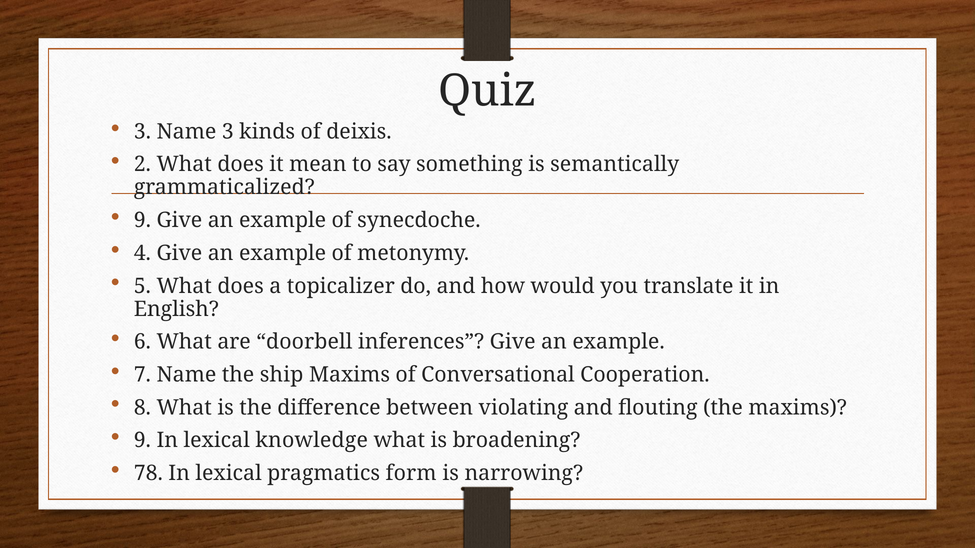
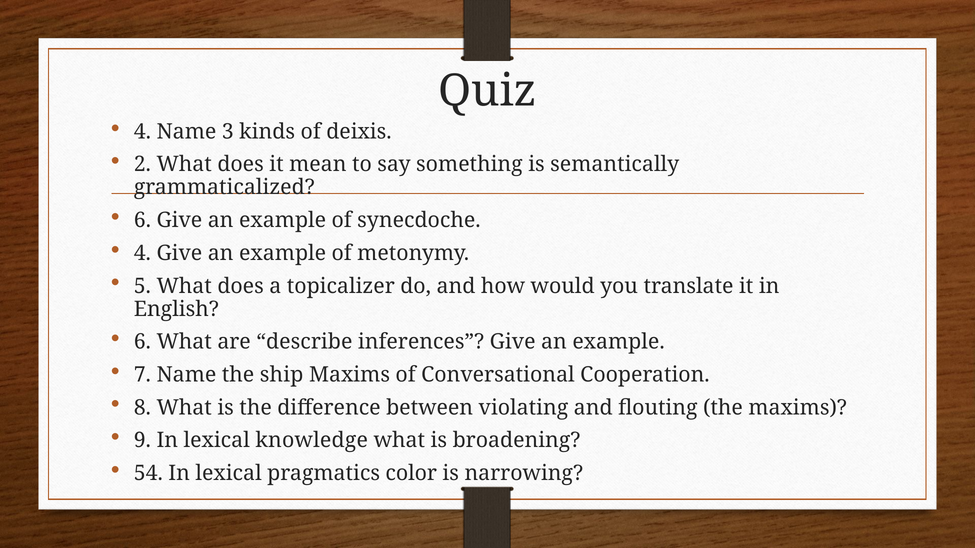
3 at (142, 132): 3 -> 4
9 at (142, 220): 9 -> 6
doorbell: doorbell -> describe
78: 78 -> 54
form: form -> color
